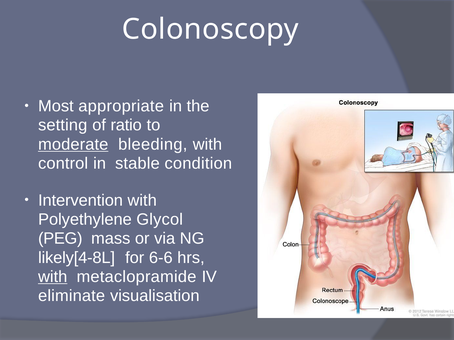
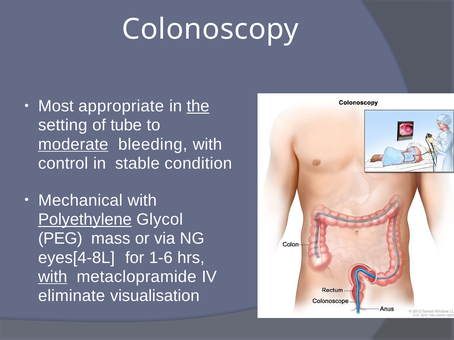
the underline: none -> present
ratio: ratio -> tube
Intervention: Intervention -> Mechanical
Polyethylene underline: none -> present
likely[4-8L: likely[4-8L -> eyes[4-8L
6-6: 6-6 -> 1-6
